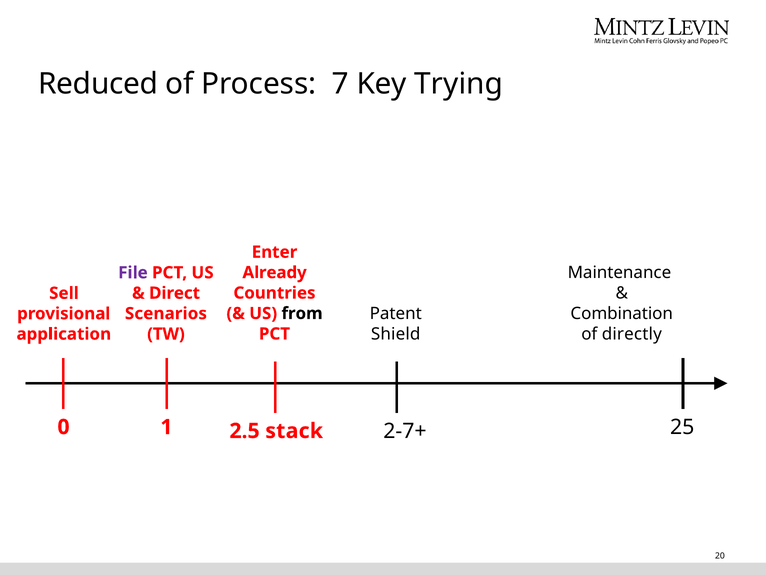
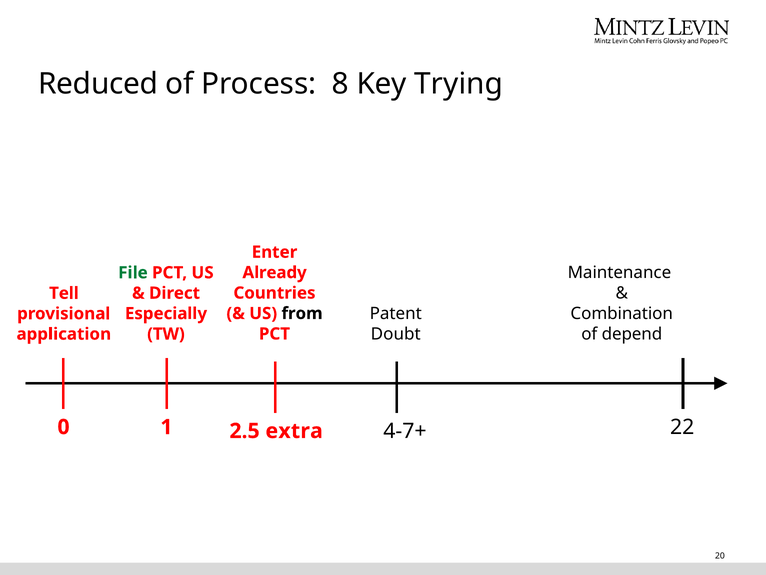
7: 7 -> 8
File colour: purple -> green
Sell: Sell -> Tell
Scenarios: Scenarios -> Especially
directly: directly -> depend
Shield: Shield -> Doubt
25: 25 -> 22
2-7+: 2-7+ -> 4-7+
stack: stack -> extra
